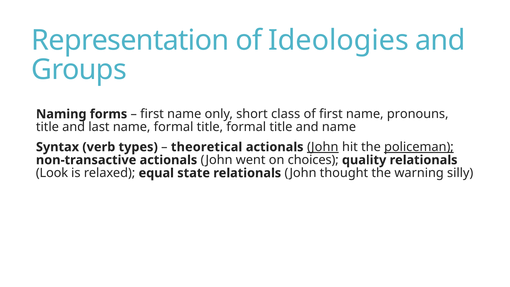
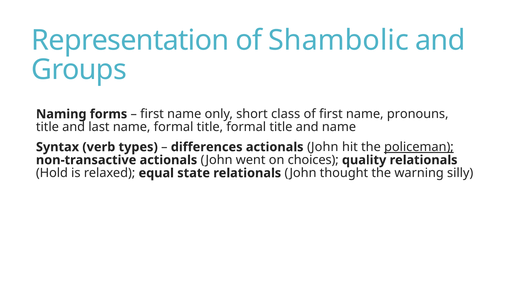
Ideologies: Ideologies -> Shambolic
theoretical: theoretical -> differences
John at (323, 147) underline: present -> none
Look: Look -> Hold
